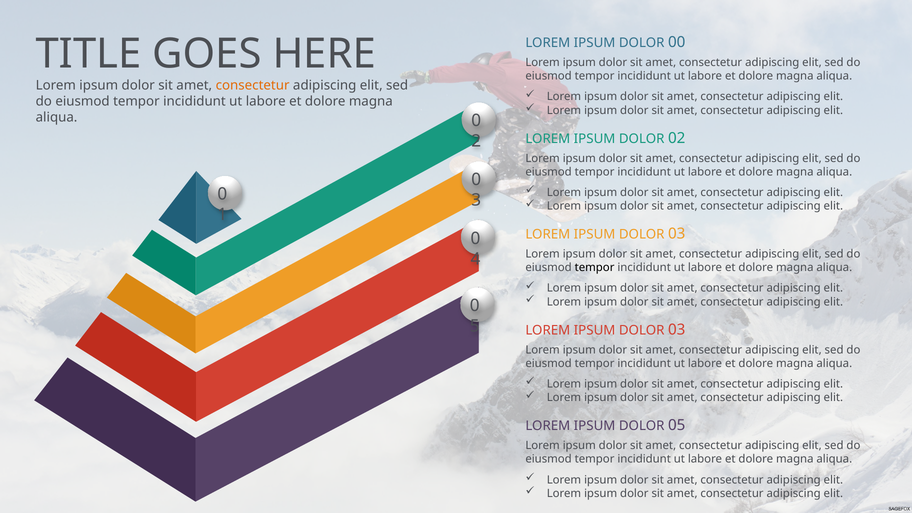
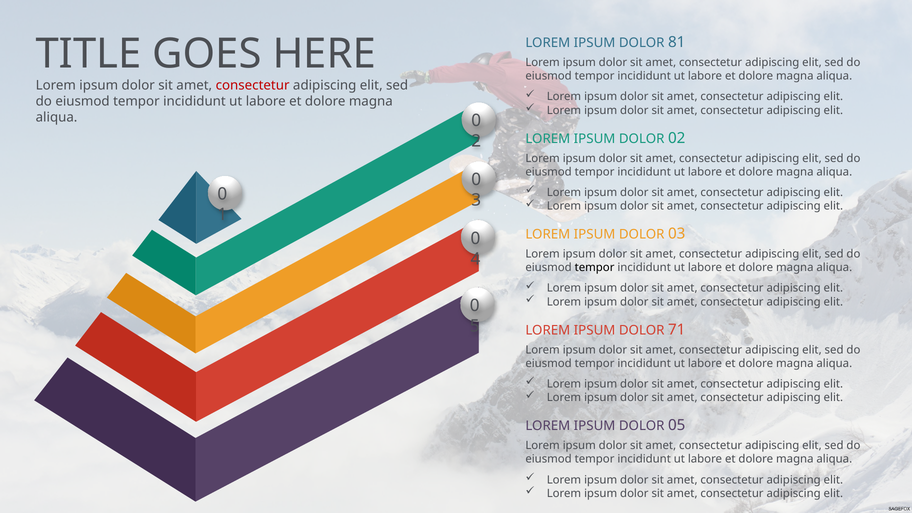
00: 00 -> 81
consectetur at (253, 85) colour: orange -> red
03 at (677, 330): 03 -> 71
